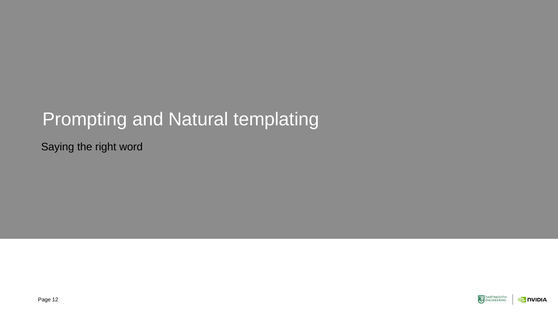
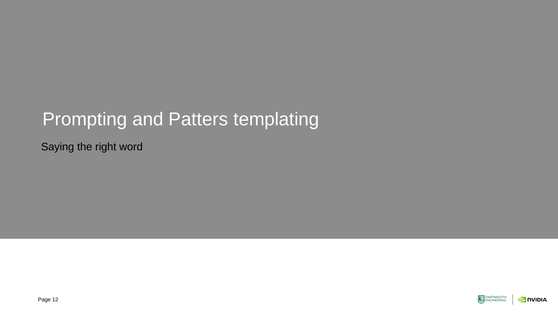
Natural: Natural -> Patters
